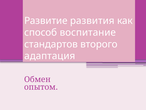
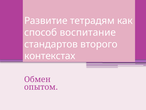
развития: развития -> тетрадям
адаптация: адаптация -> контекстах
